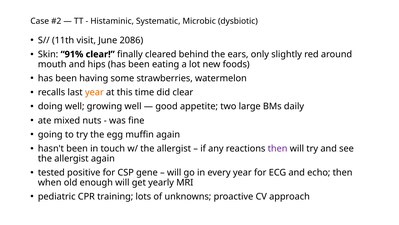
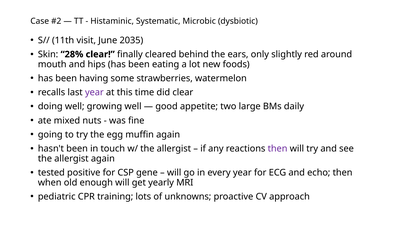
2086: 2086 -> 2035
91%: 91% -> 28%
year at (94, 92) colour: orange -> purple
